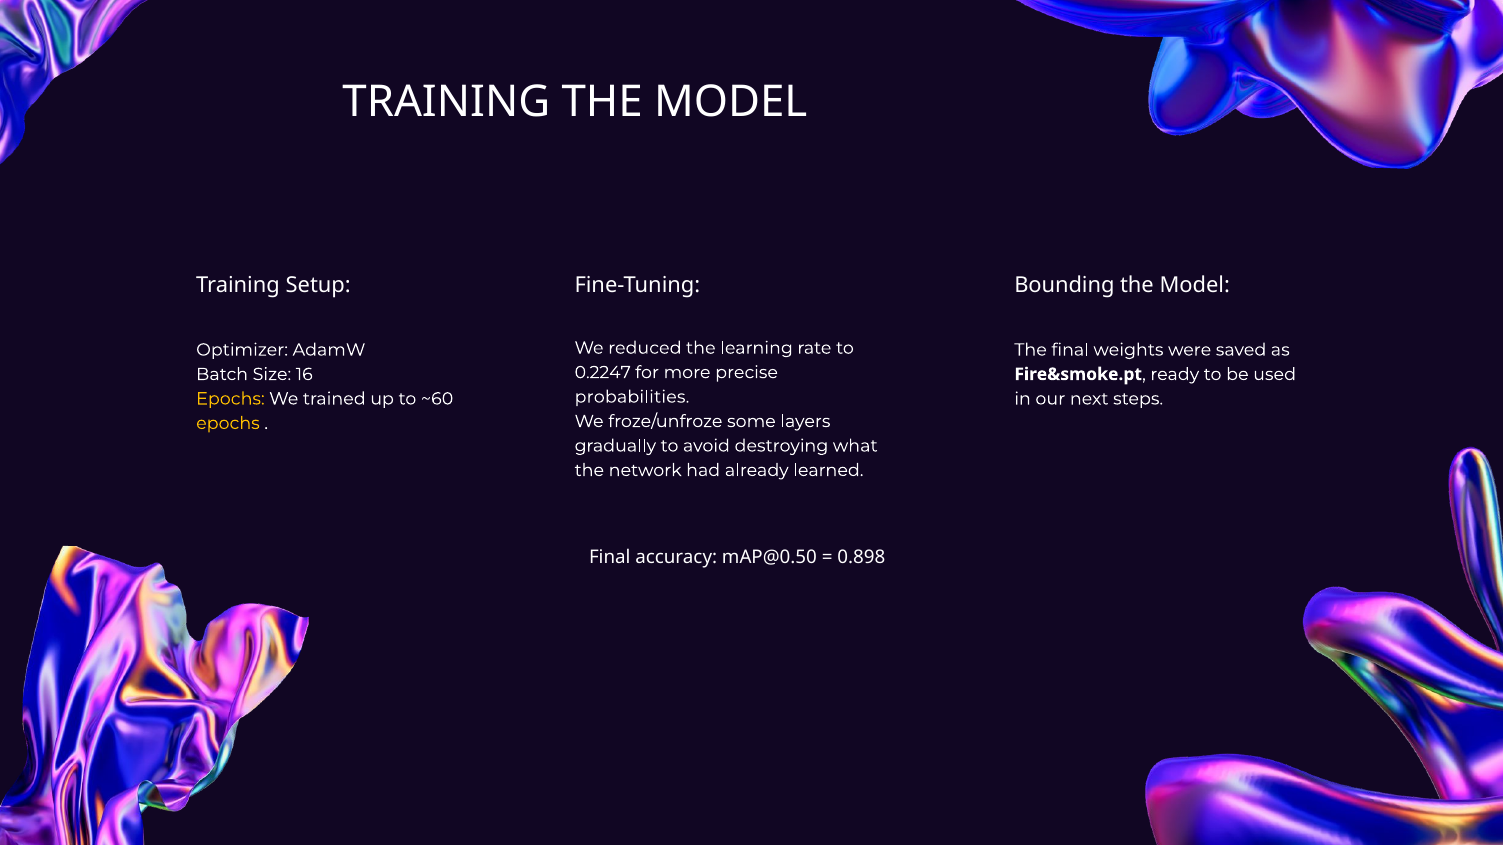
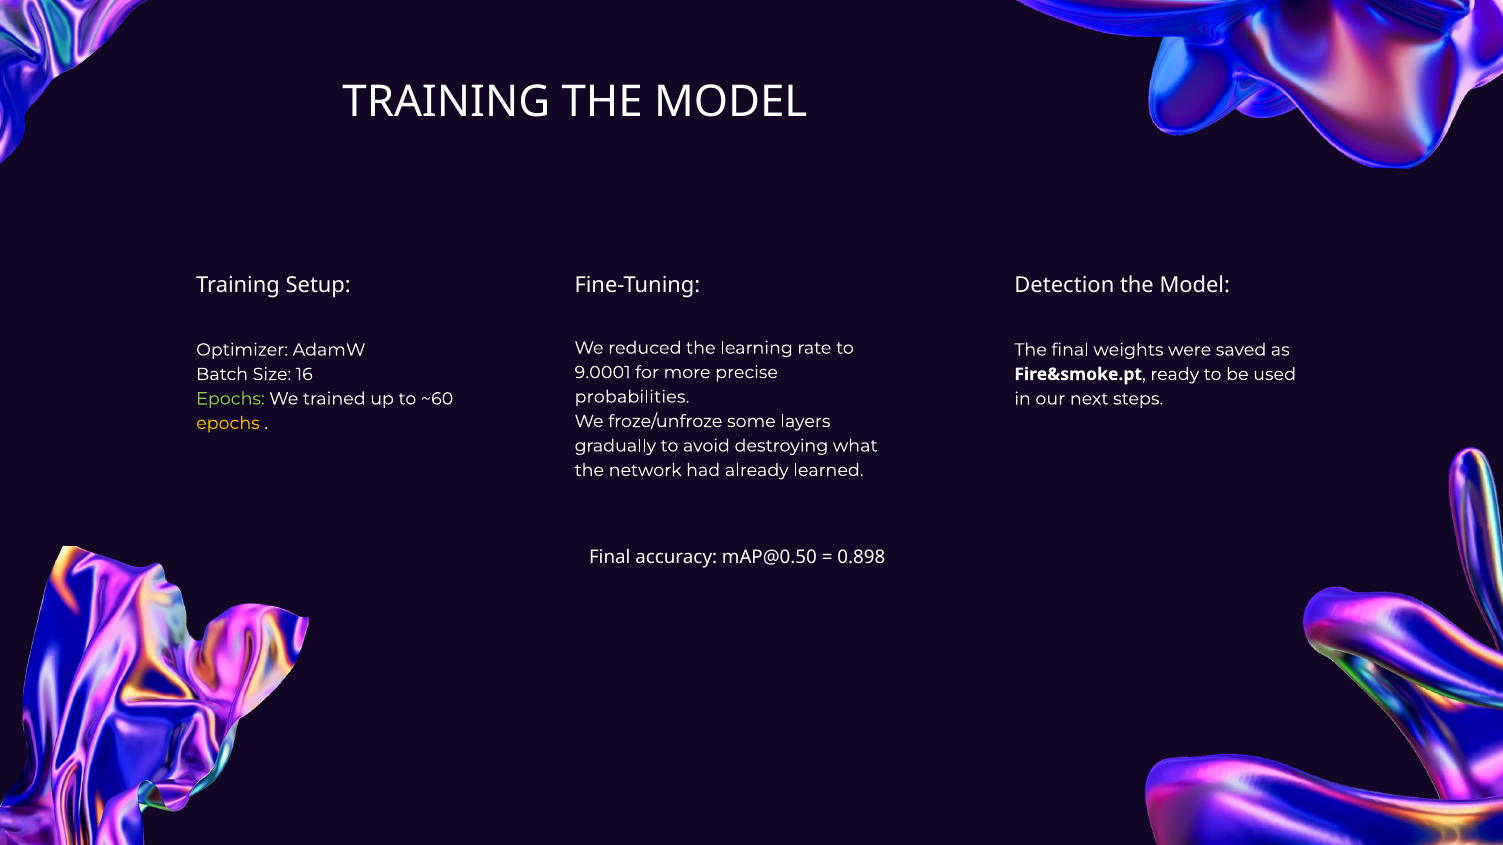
Bounding: Bounding -> Detection
0.2247: 0.2247 -> 9.0001
Epochs at (230, 399) colour: yellow -> light green
